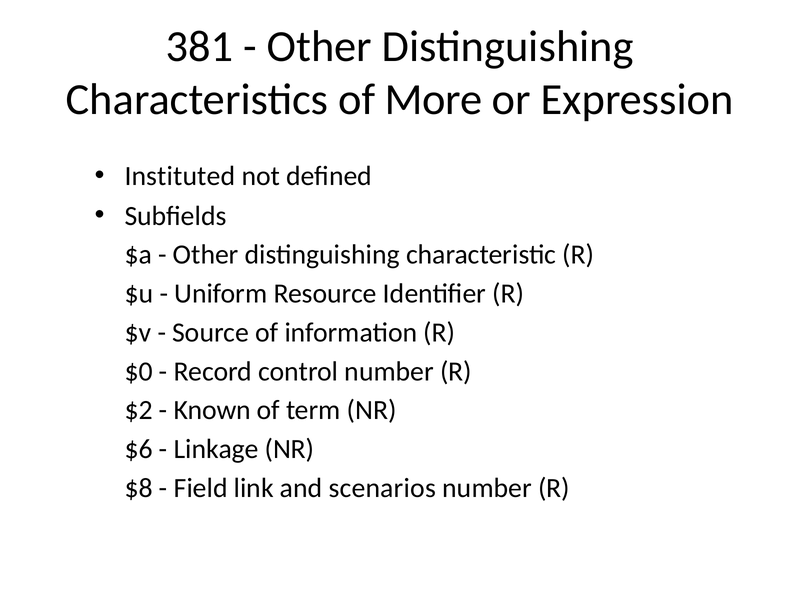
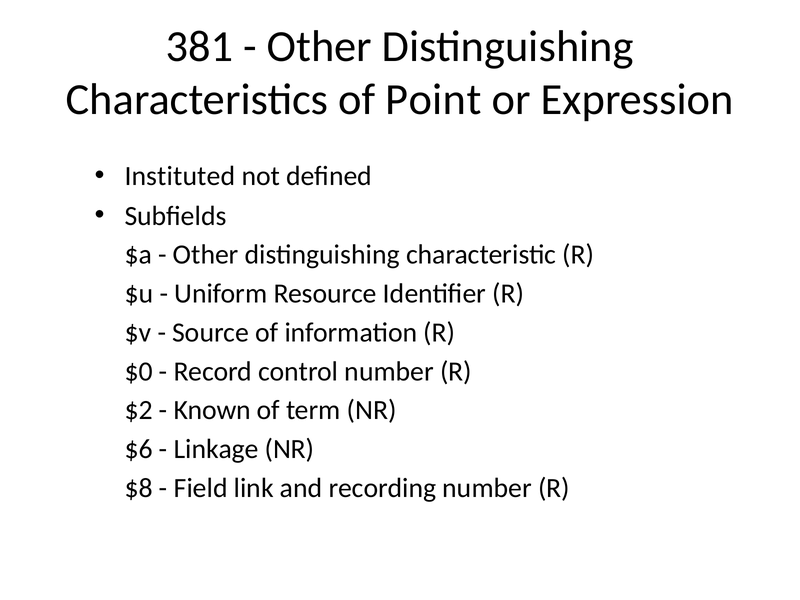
More: More -> Point
scenarios: scenarios -> recording
